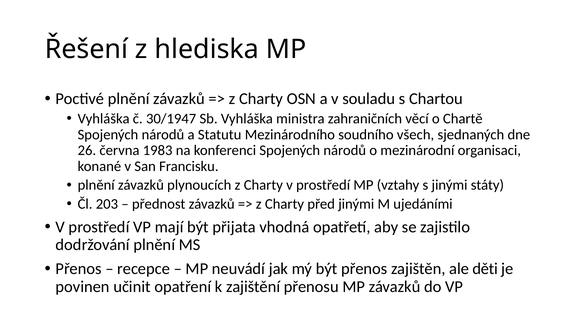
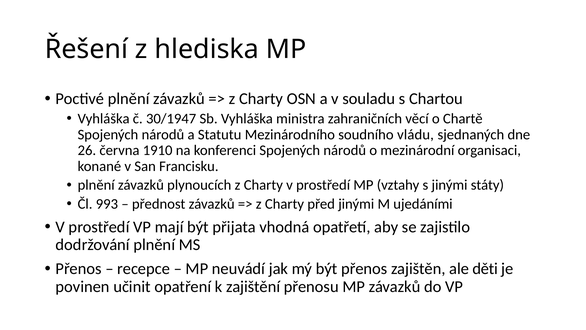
všech: všech -> vládu
1983: 1983 -> 1910
203: 203 -> 993
